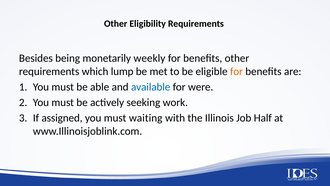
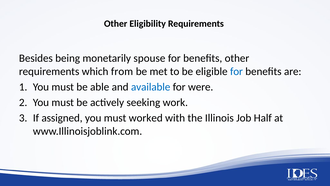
weekly: weekly -> spouse
lump: lump -> from
for at (236, 71) colour: orange -> blue
waiting: waiting -> worked
